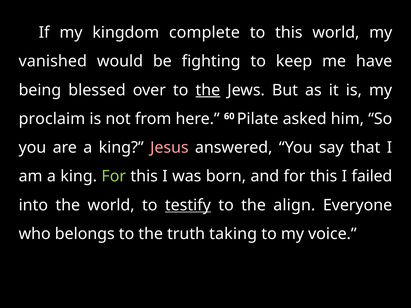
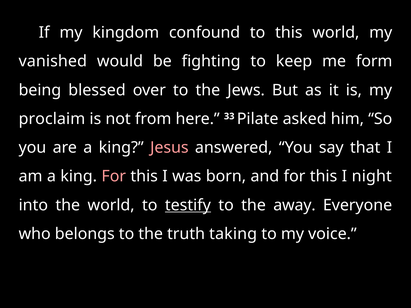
complete: complete -> confound
have: have -> form
the at (208, 90) underline: present -> none
60: 60 -> 33
For at (114, 177) colour: light green -> pink
failed: failed -> night
align: align -> away
